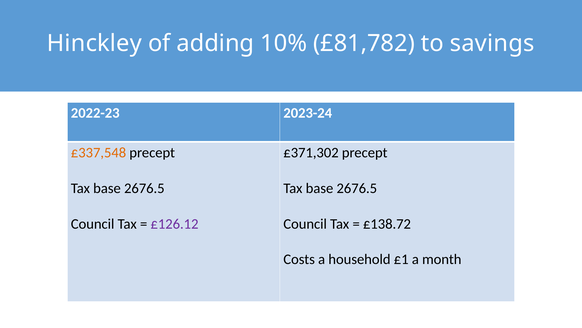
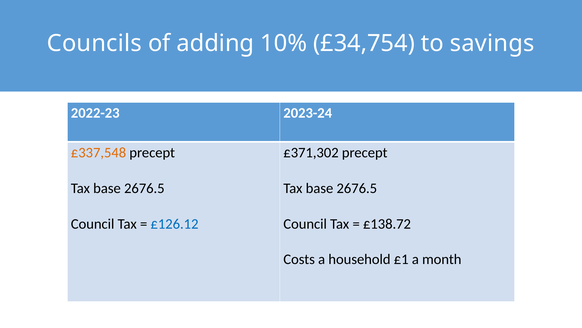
Hinckley: Hinckley -> Councils
£81,782: £81,782 -> £34,754
£126.12 colour: purple -> blue
